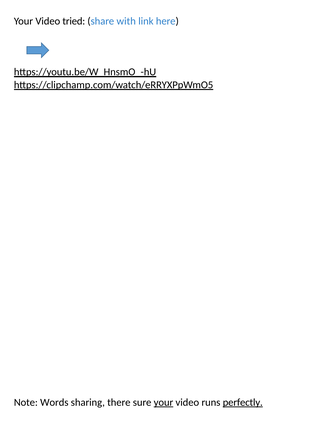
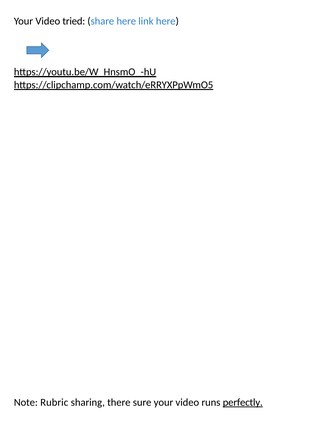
share with: with -> here
Words: Words -> Rubric
your at (163, 402) underline: present -> none
